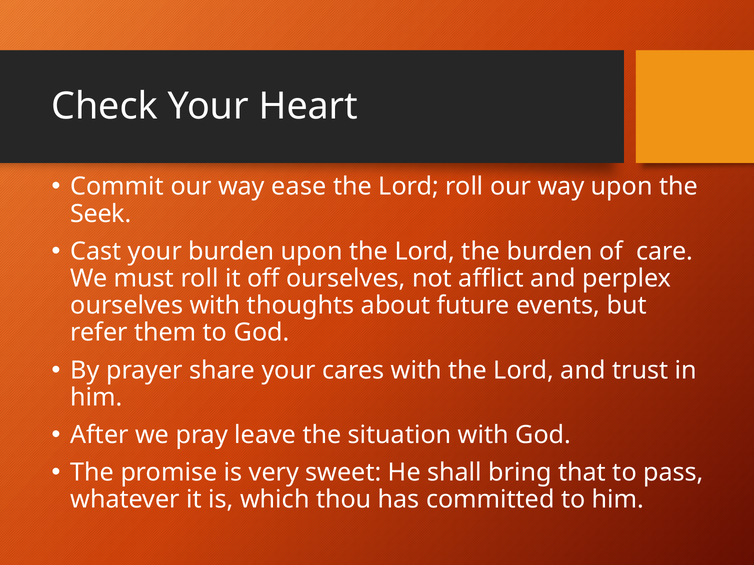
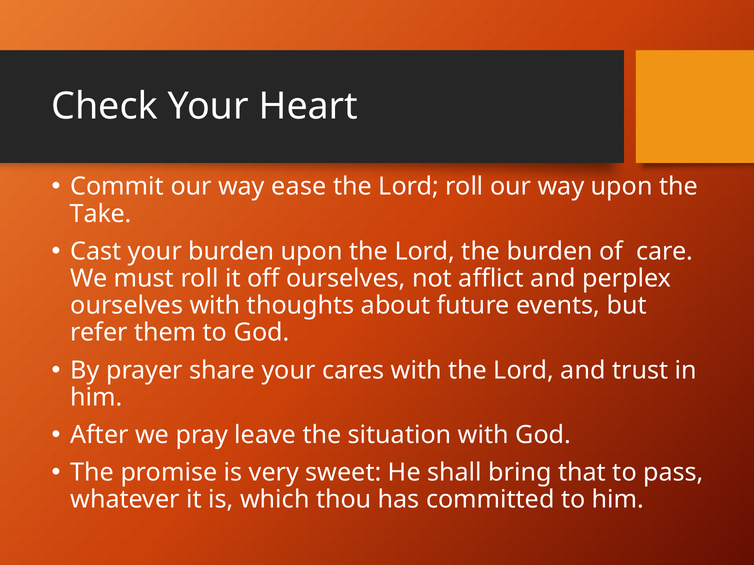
Seek: Seek -> Take
